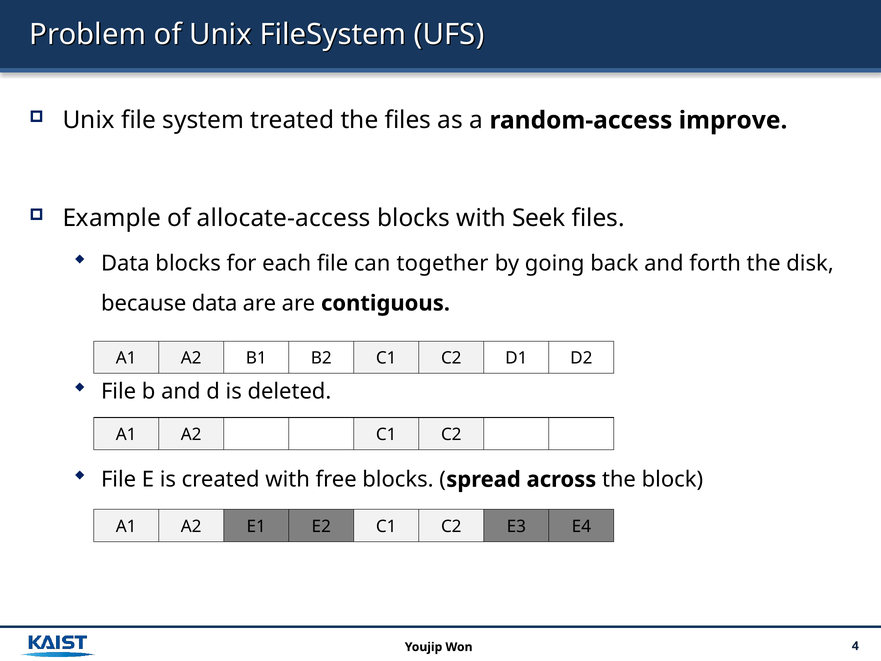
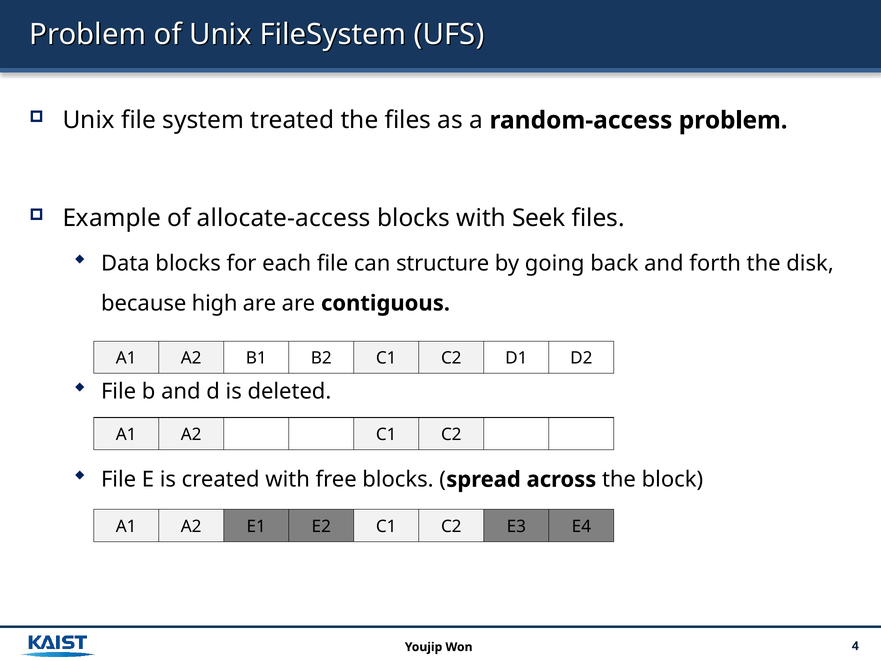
random-access improve: improve -> problem
together: together -> structure
because data: data -> high
